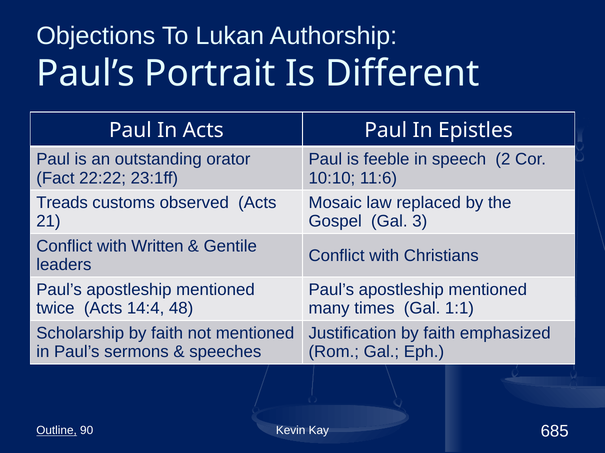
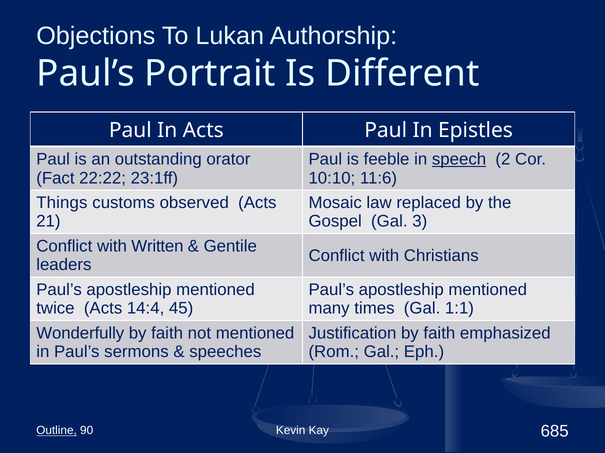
speech underline: none -> present
Treads: Treads -> Things
48: 48 -> 45
Scholarship: Scholarship -> Wonderfully
